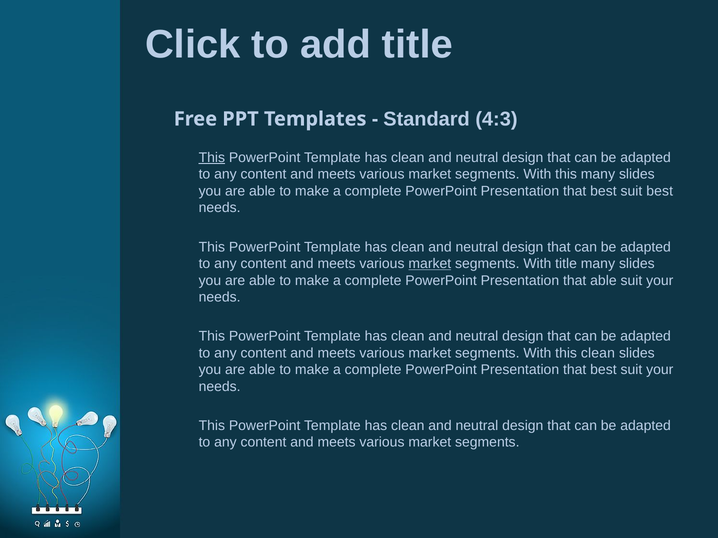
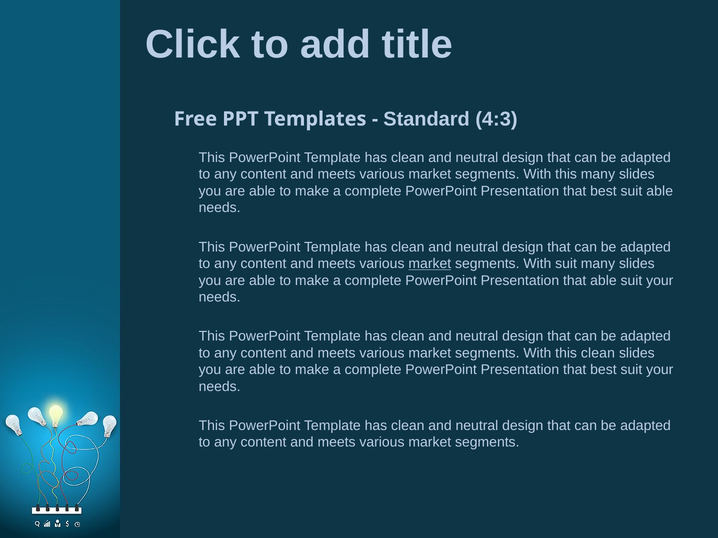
This at (212, 158) underline: present -> none
suit best: best -> able
With title: title -> suit
